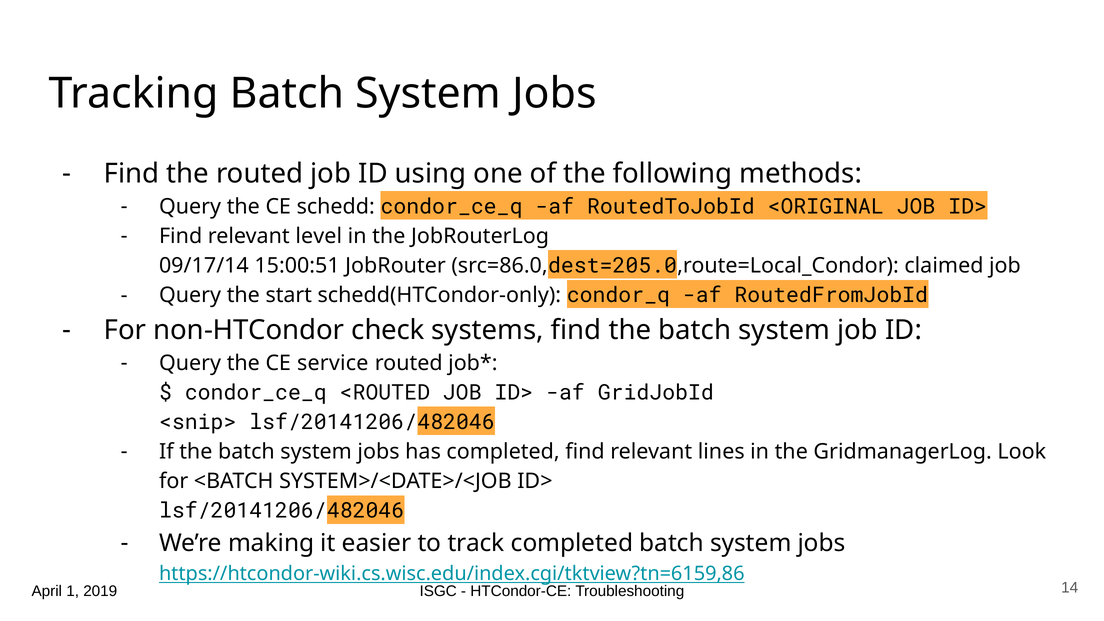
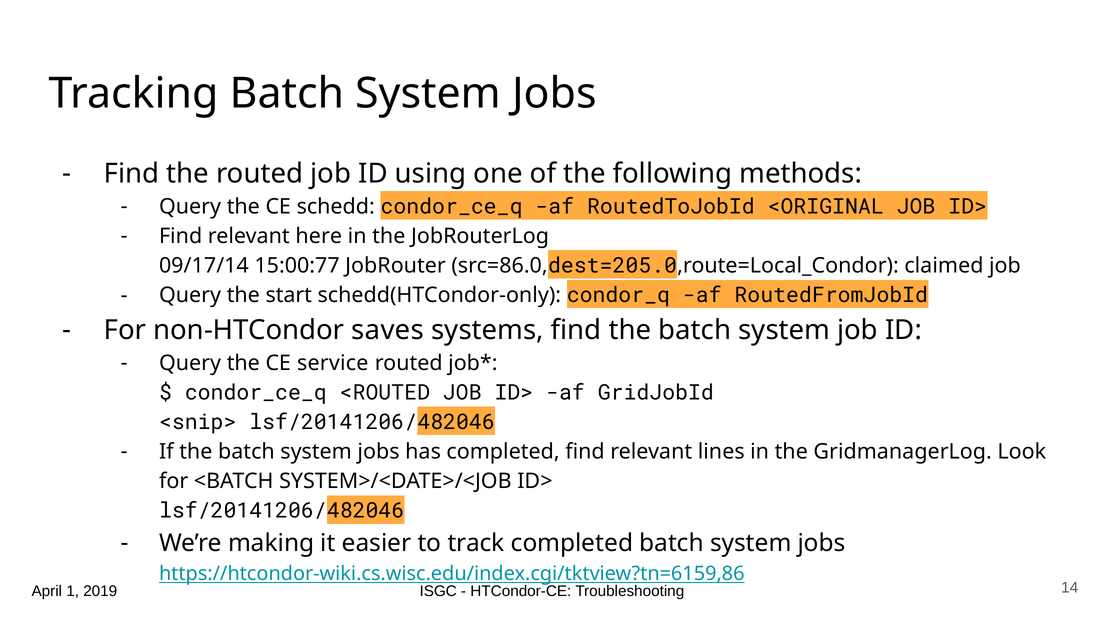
level: level -> here
15:00:51: 15:00:51 -> 15:00:77
check: check -> saves
